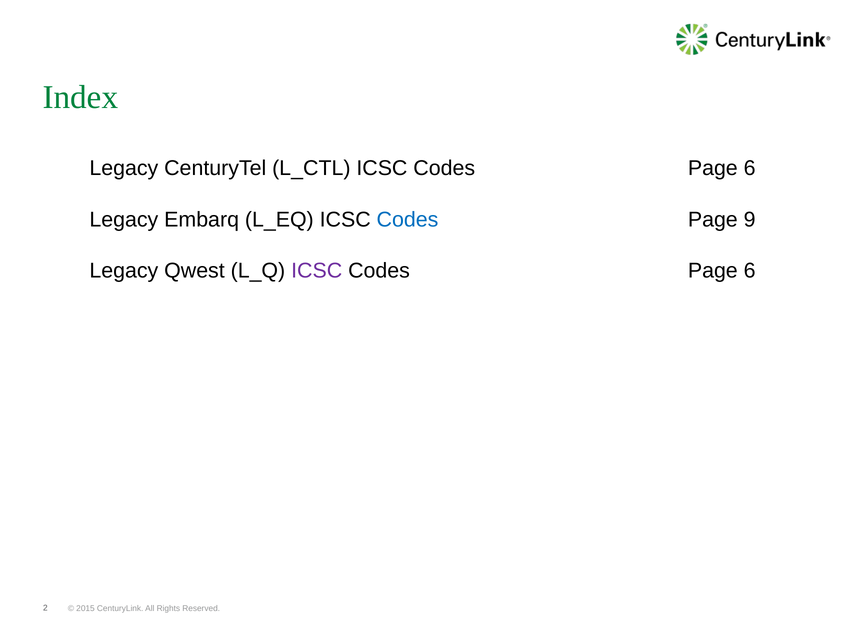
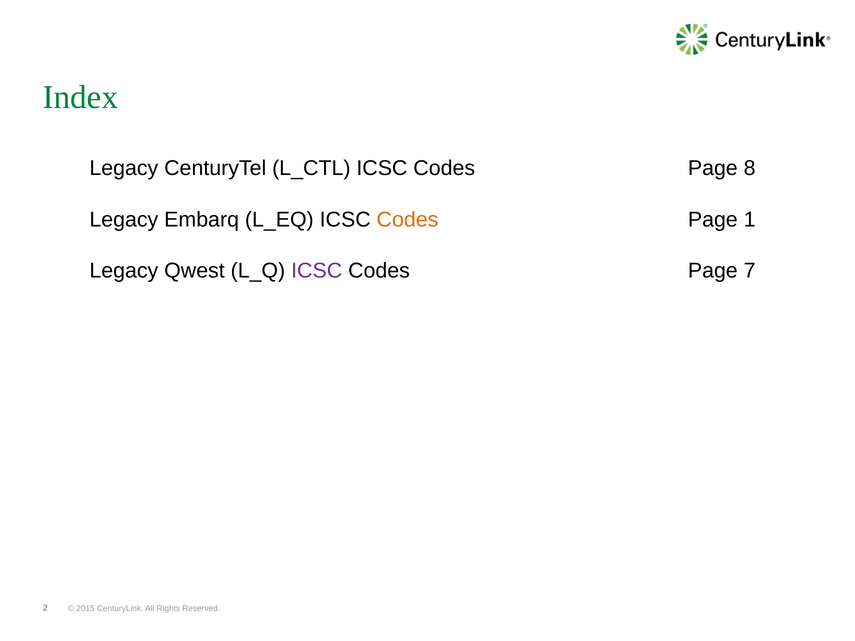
6 at (750, 168): 6 -> 8
Codes at (408, 220) colour: blue -> orange
9: 9 -> 1
6 at (750, 271): 6 -> 7
